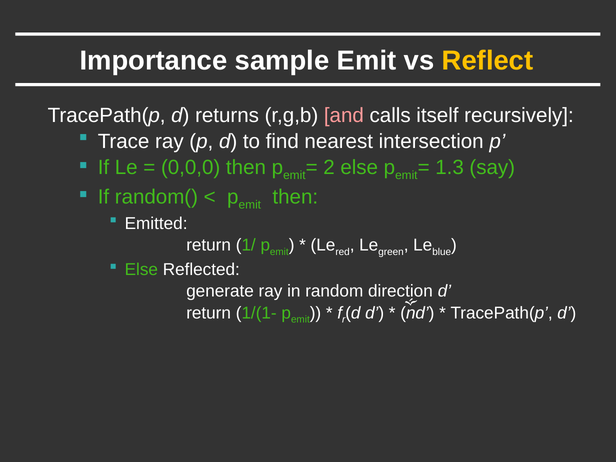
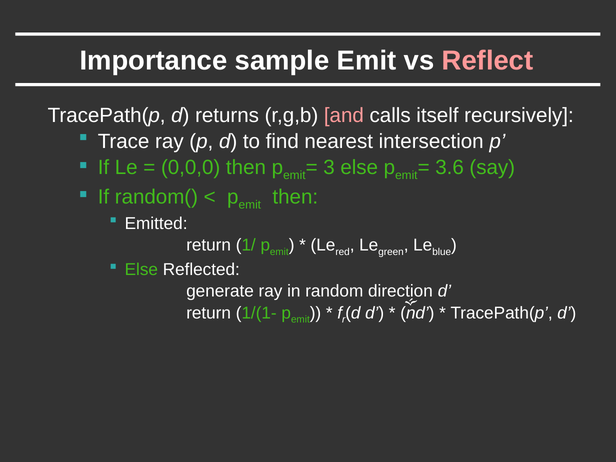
Reflect colour: yellow -> pink
2: 2 -> 3
1.3: 1.3 -> 3.6
